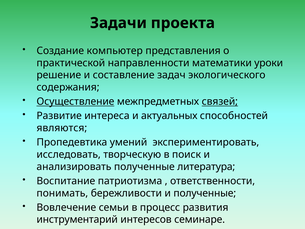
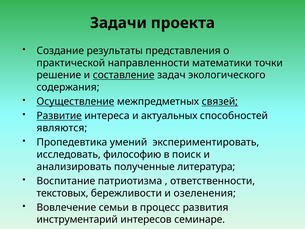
компьютер: компьютер -> результаты
уроки: уроки -> точки
составление underline: none -> present
Развитие underline: none -> present
творческую: творческую -> философию
понимать: понимать -> текстовых
и полученные: полученные -> озеленения
